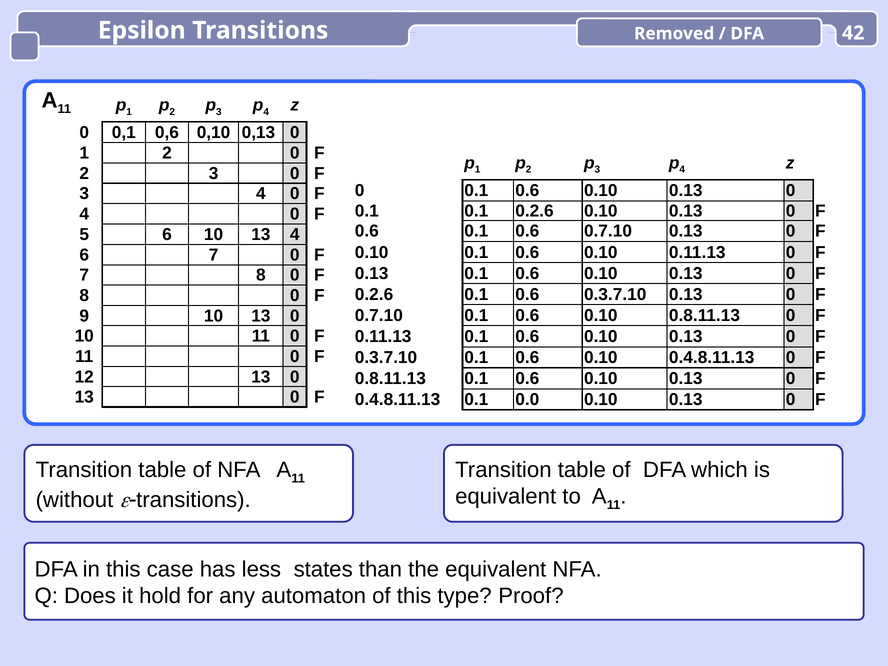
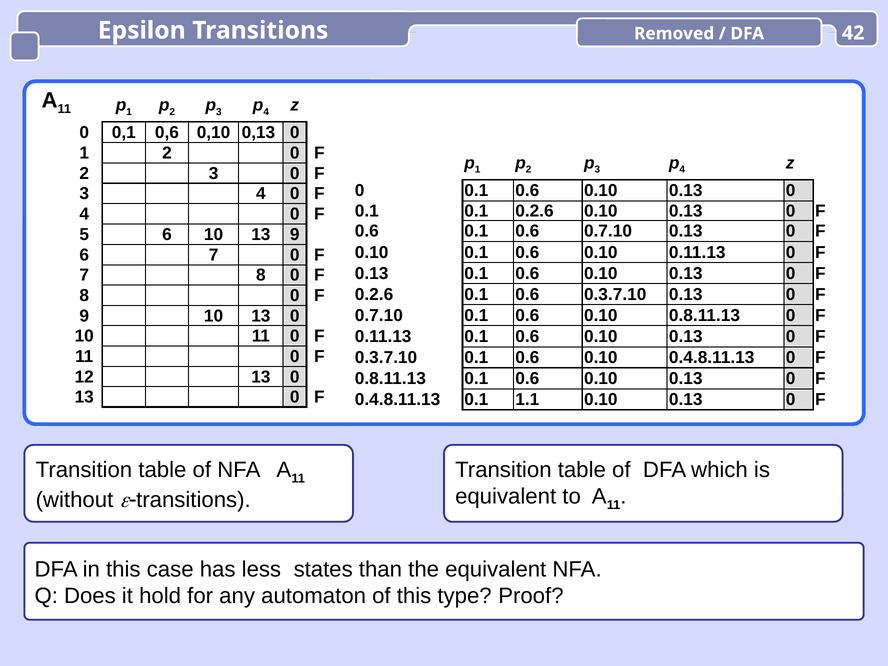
13 4: 4 -> 9
0.0: 0.0 -> 1.1
